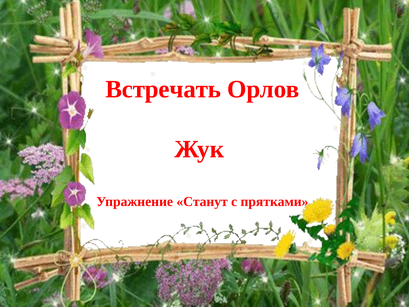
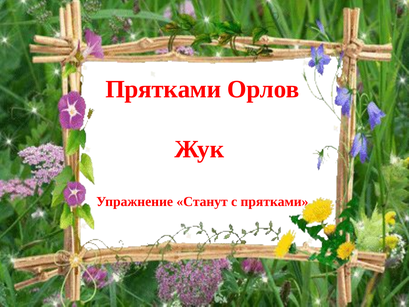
Встречать at (163, 89): Встречать -> Прятками
